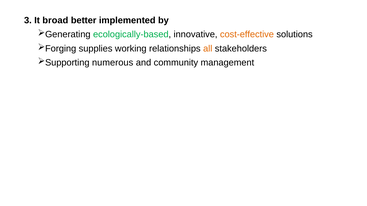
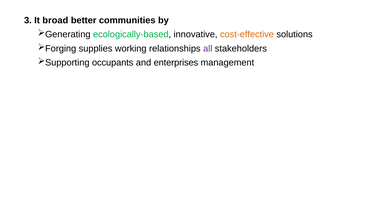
implemented: implemented -> communities
all colour: orange -> purple
numerous: numerous -> occupants
community: community -> enterprises
